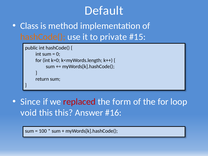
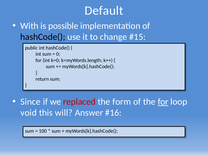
Class: Class -> With
method: method -> possible
hashCode( at (43, 37) colour: orange -> black
private: private -> change
for at (163, 102) underline: none -> present
this this: this -> will
